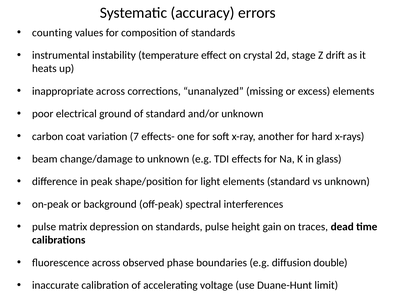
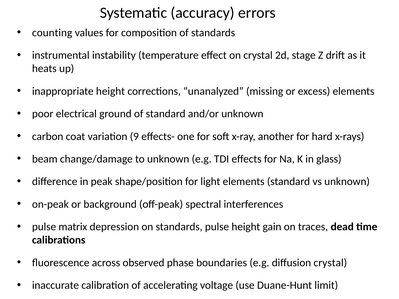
inappropriate across: across -> height
7: 7 -> 9
diffusion double: double -> crystal
